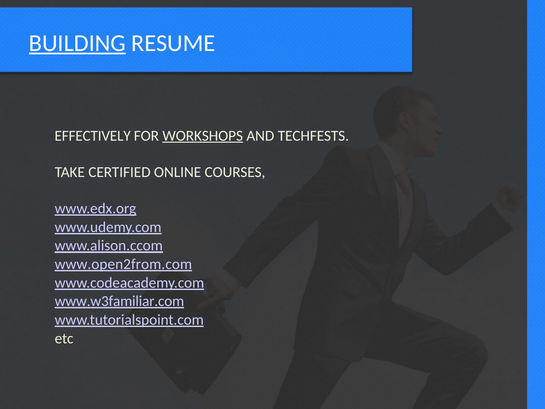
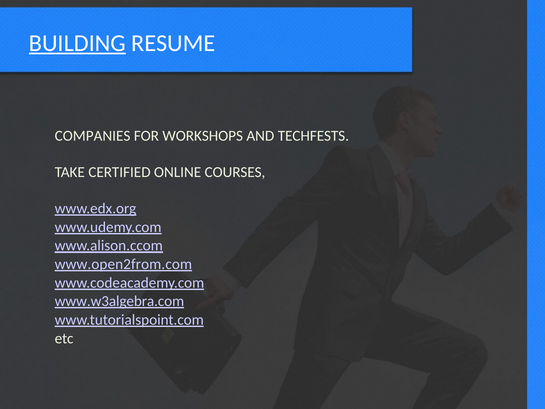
EFFECTIVELY: EFFECTIVELY -> COMPANIES
WORKSHOPS underline: present -> none
www.w3familiar.com: www.w3familiar.com -> www.w3algebra.com
